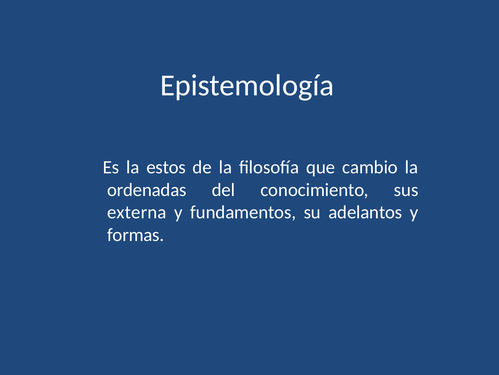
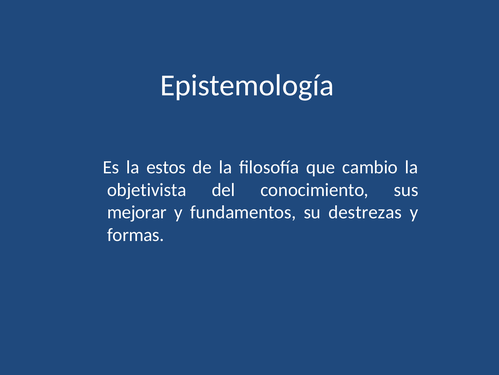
ordenadas: ordenadas -> objetivista
externa: externa -> mejorar
adelantos: adelantos -> destrezas
